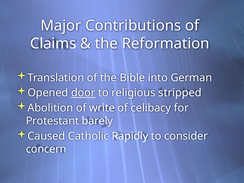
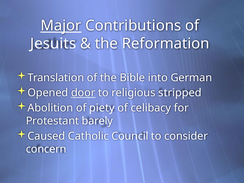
Major underline: none -> present
Claims: Claims -> Jesuits
write: write -> piety
Rapidly: Rapidly -> Council
